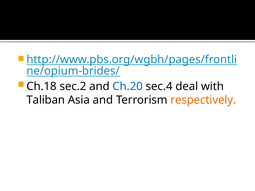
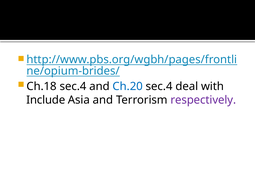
Ch.18 sec.2: sec.2 -> sec.4
Taliban: Taliban -> Include
respectively colour: orange -> purple
